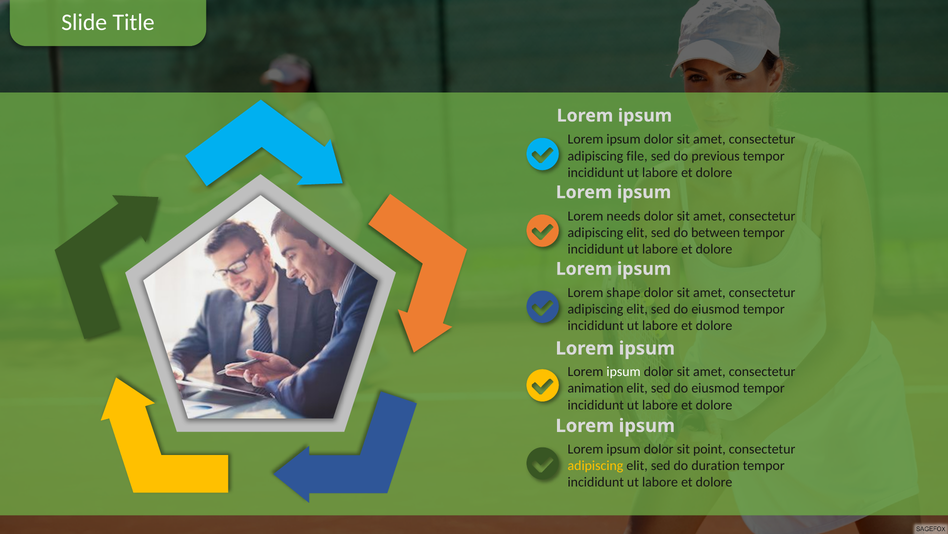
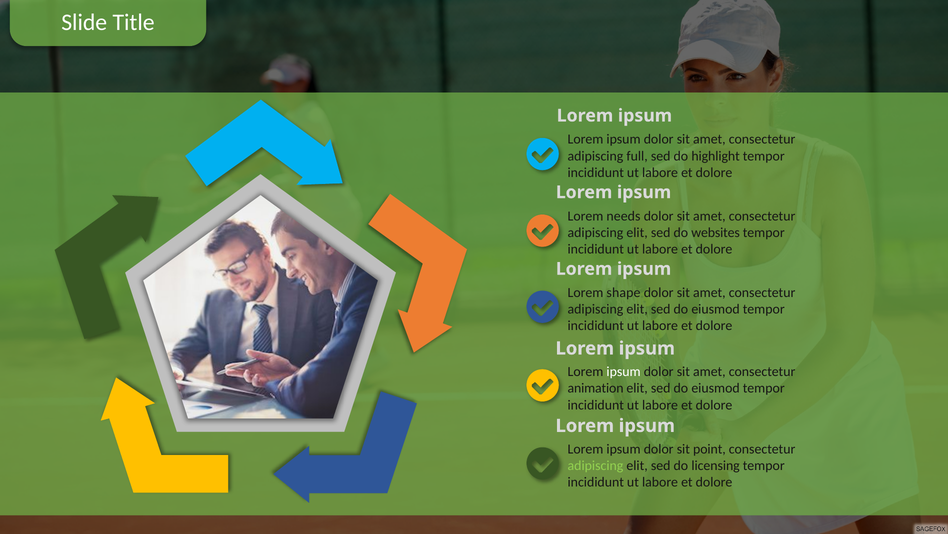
file: file -> full
previous: previous -> highlight
between: between -> websites
adipiscing at (595, 465) colour: yellow -> light green
duration: duration -> licensing
